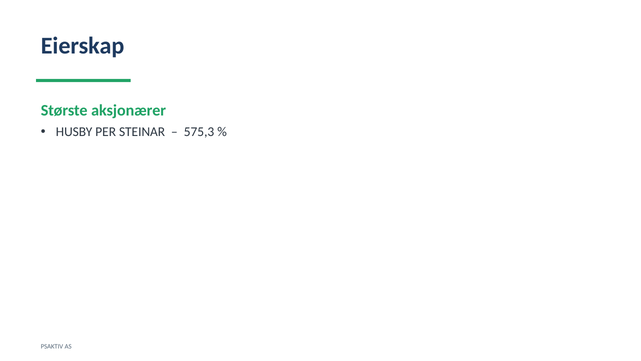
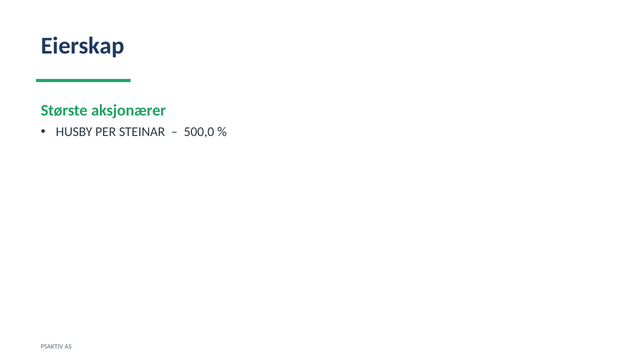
575,3: 575,3 -> 500,0
